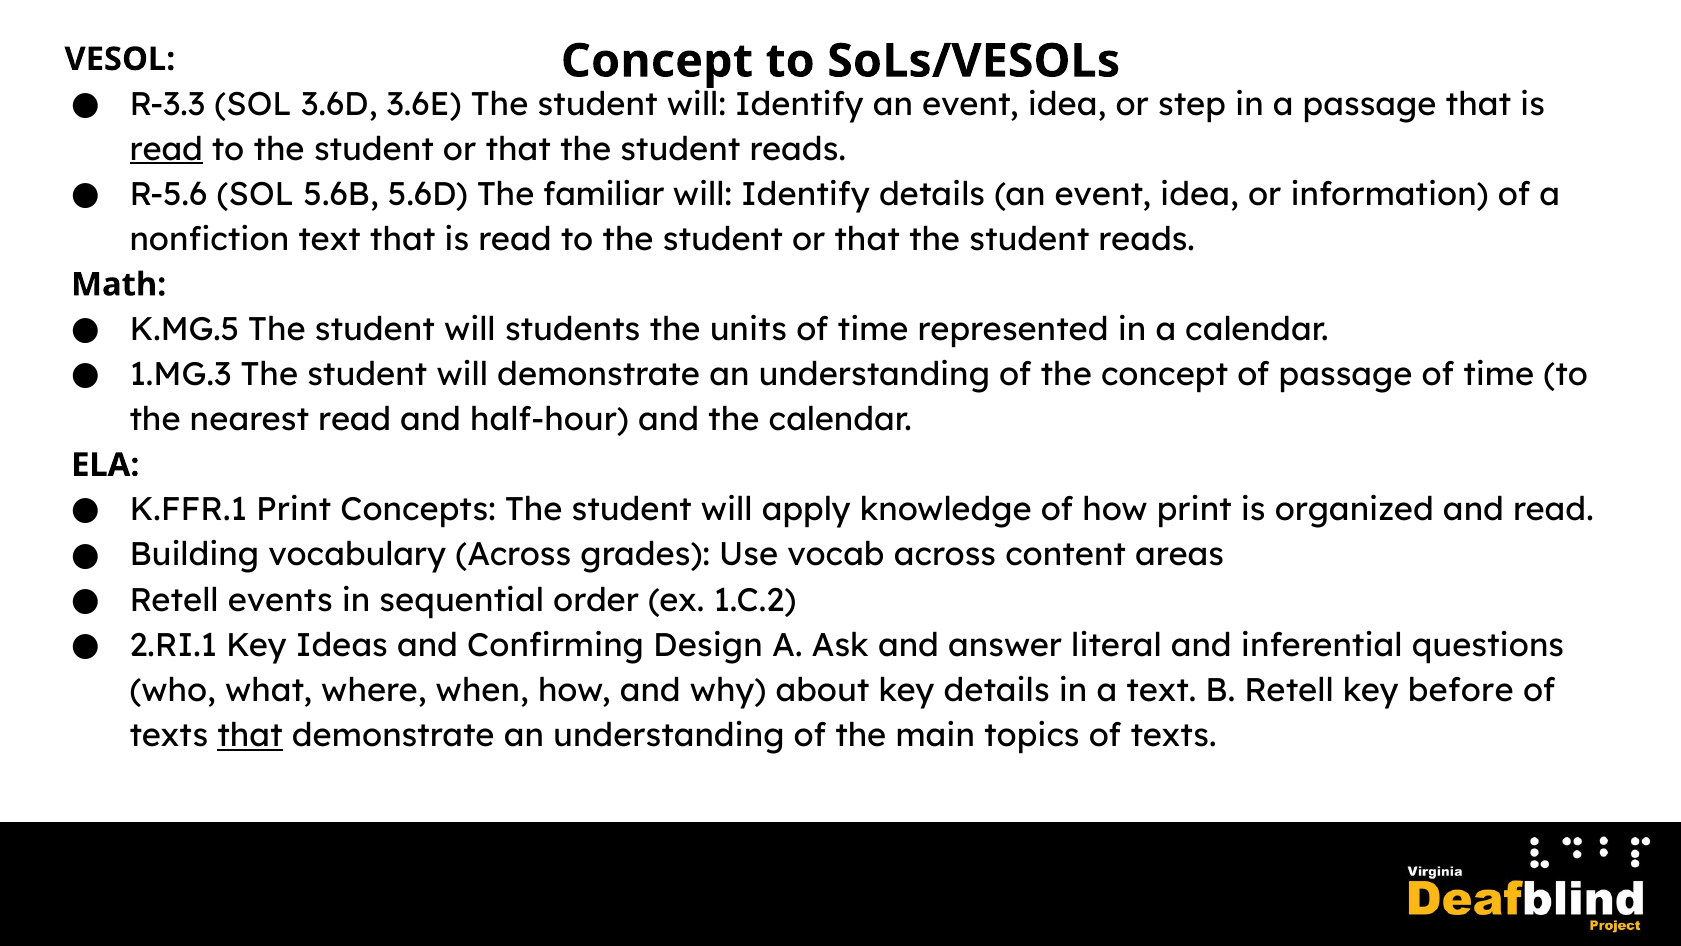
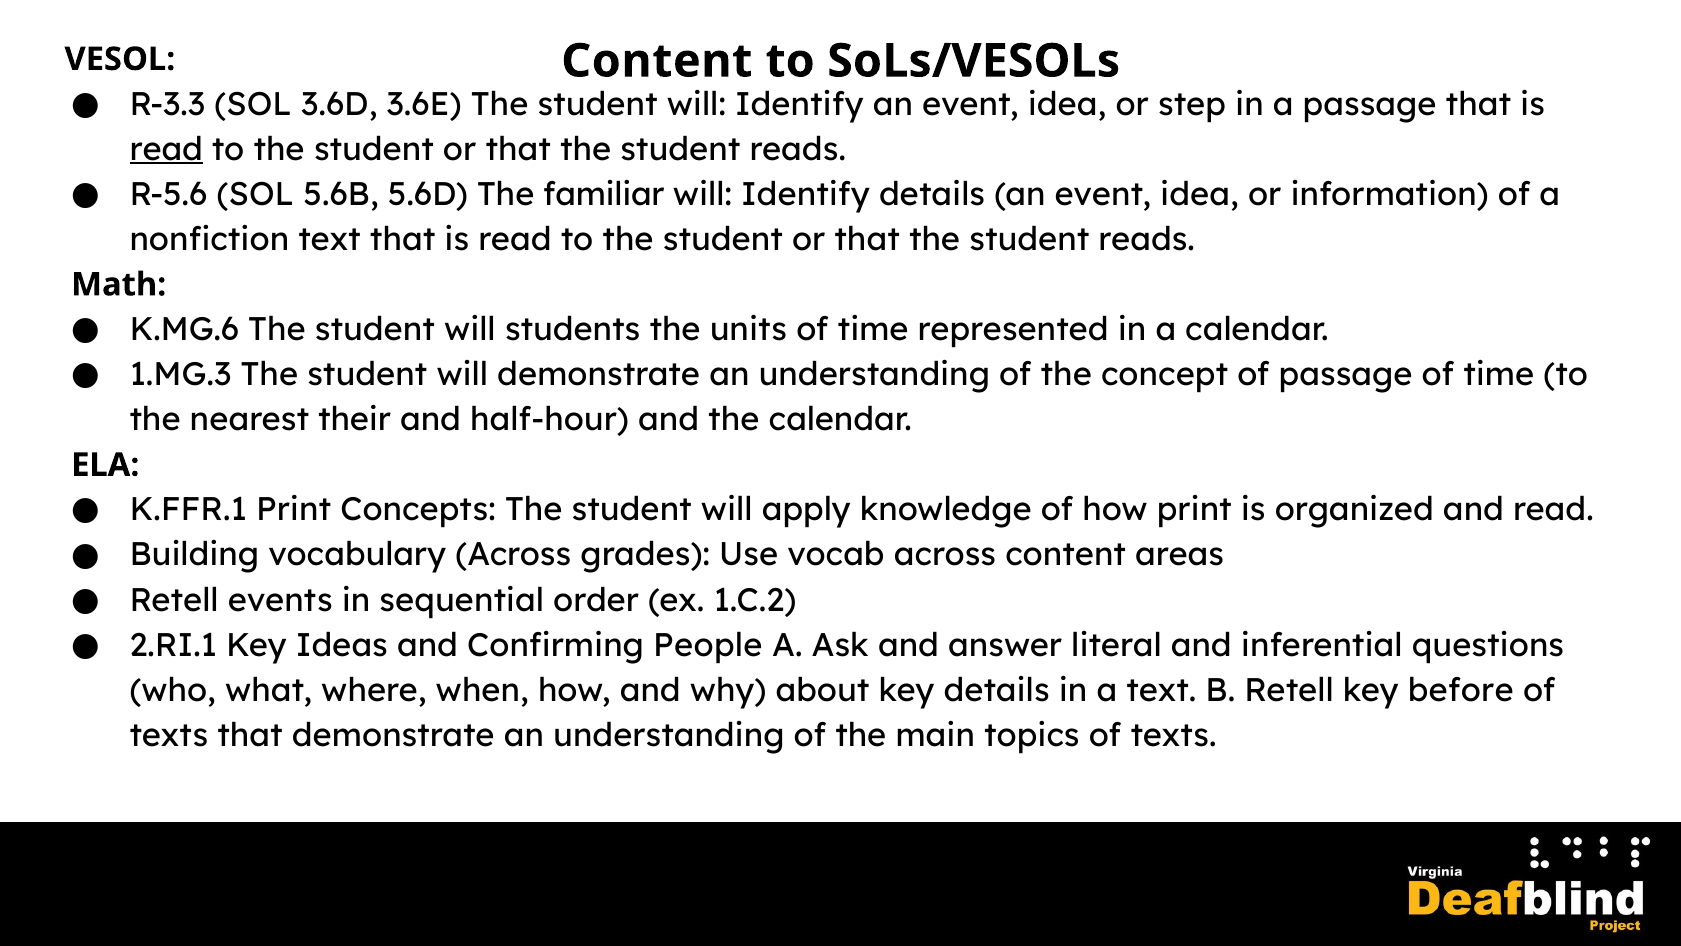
Concept at (657, 61): Concept -> Content
K.MG.5: K.MG.5 -> K.MG.6
nearest read: read -> their
Design: Design -> People
that at (250, 735) underline: present -> none
